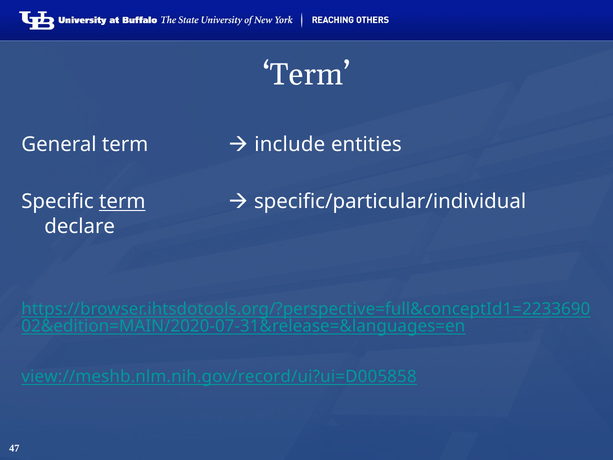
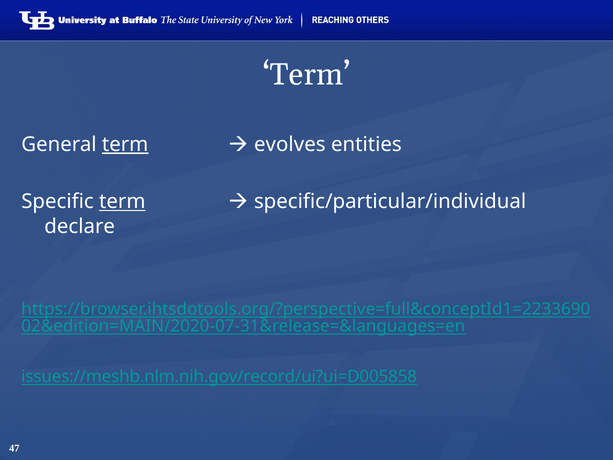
term at (125, 144) underline: none -> present
include: include -> evolves
view://meshb.nlm.nih.gov/record/ui?ui=D005858: view://meshb.nlm.nih.gov/record/ui?ui=D005858 -> issues://meshb.nlm.nih.gov/record/ui?ui=D005858
